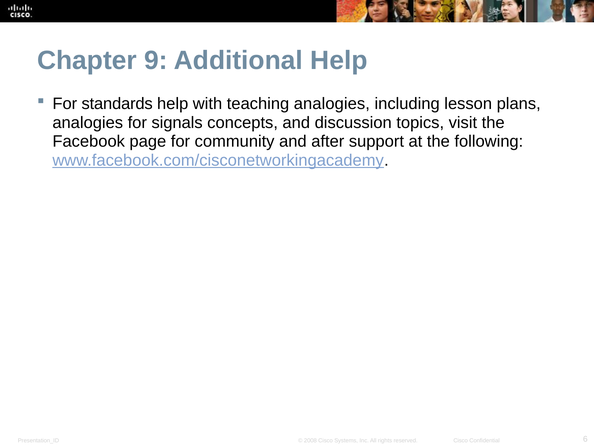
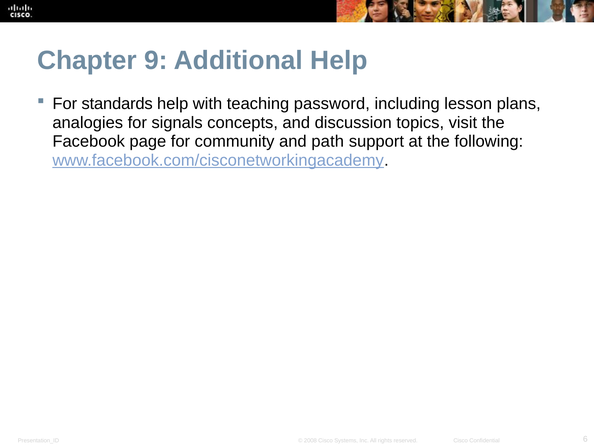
teaching analogies: analogies -> password
after: after -> path
